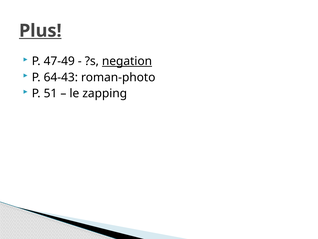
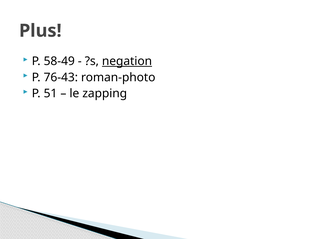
Plus underline: present -> none
47-49: 47-49 -> 58-49
64-43: 64-43 -> 76-43
